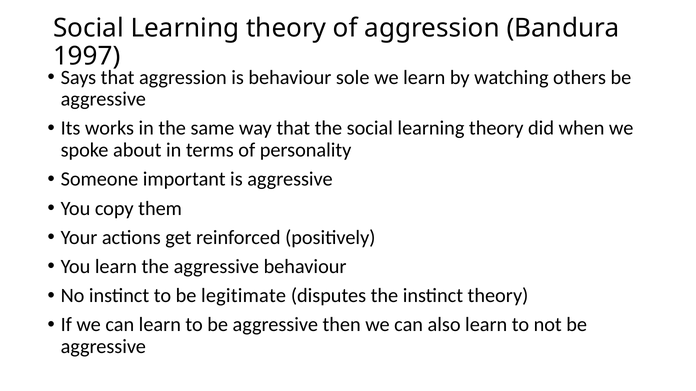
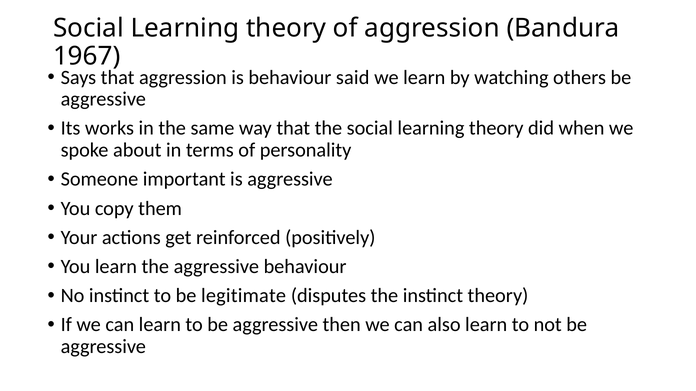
1997: 1997 -> 1967
sole: sole -> said
